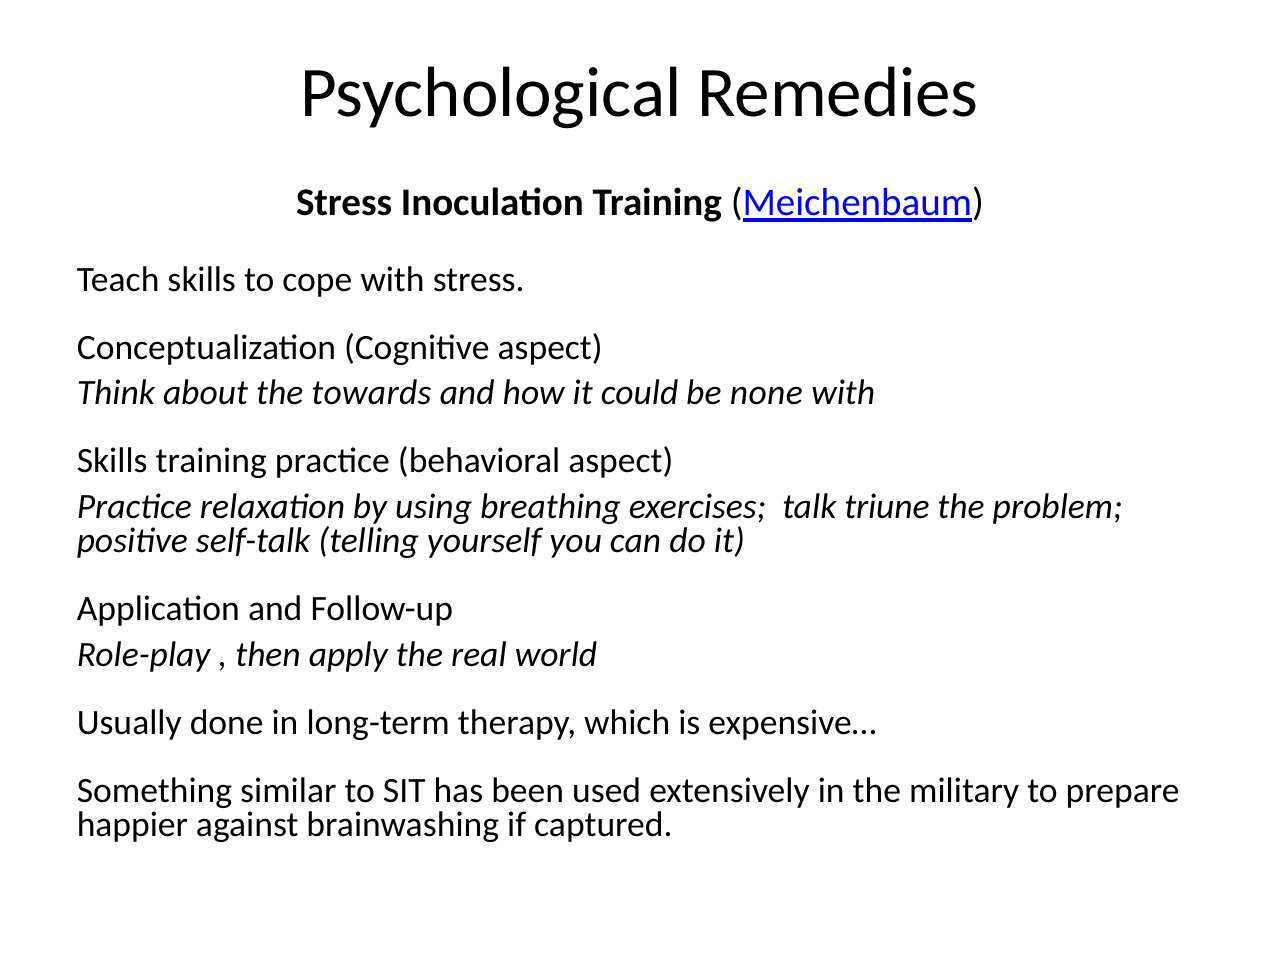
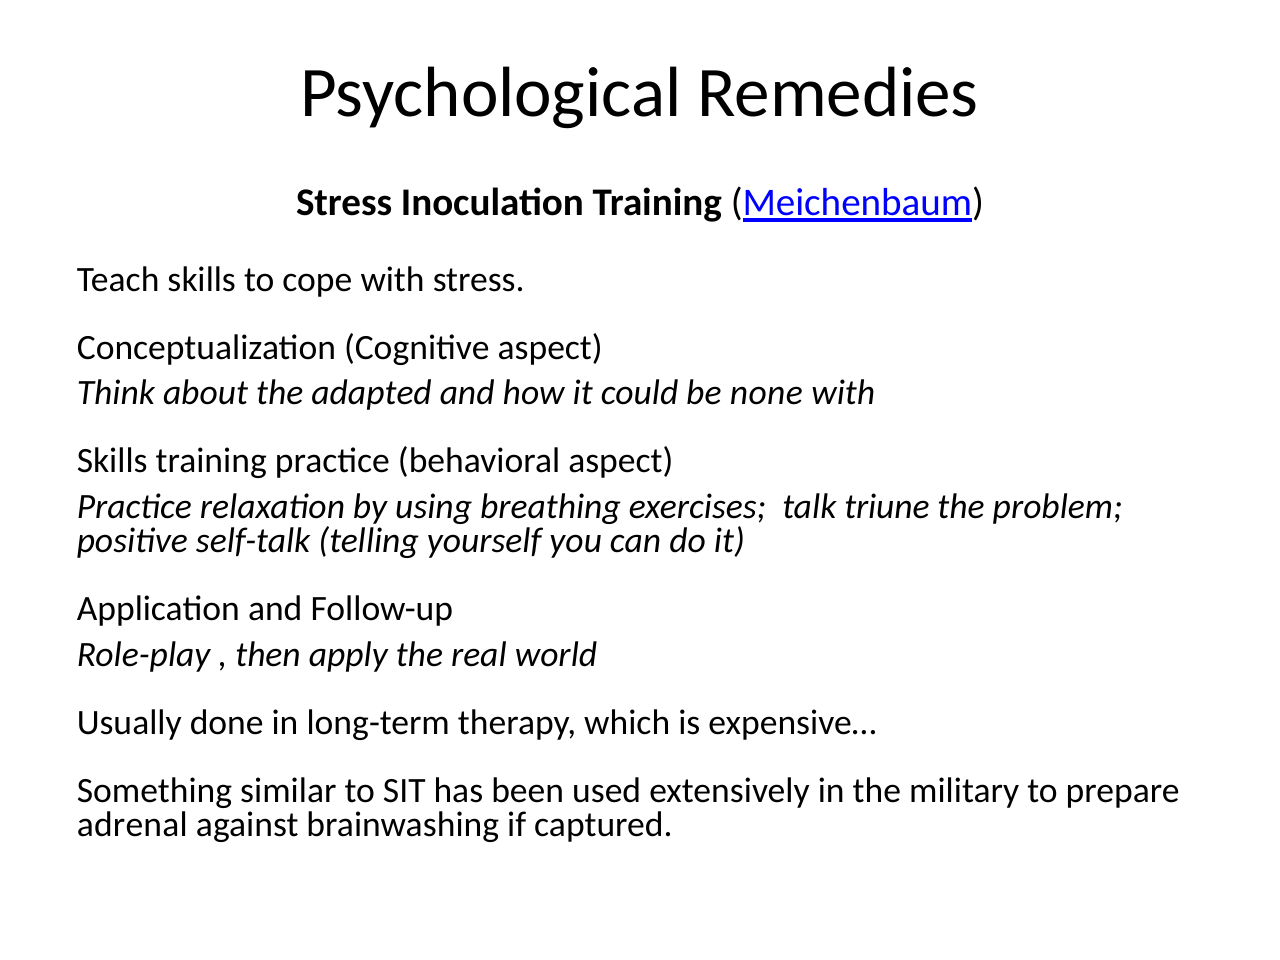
towards: towards -> adapted
happier: happier -> adrenal
